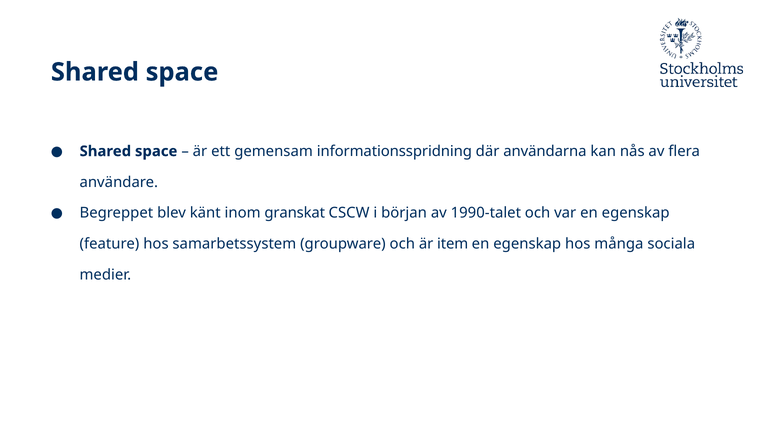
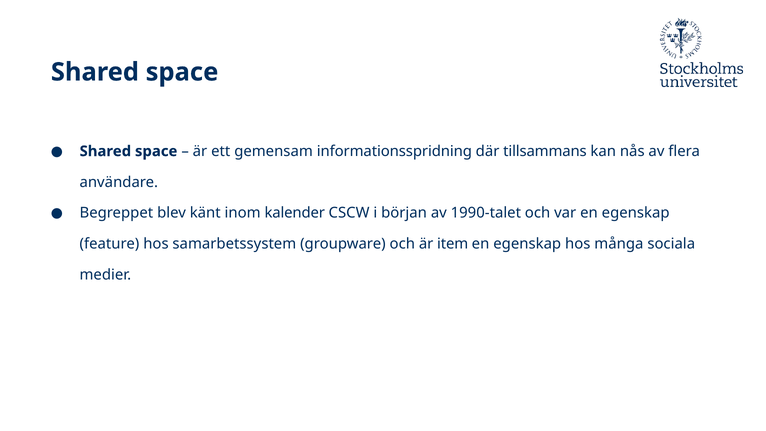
användarna: användarna -> tillsammans
granskat: granskat -> kalender
